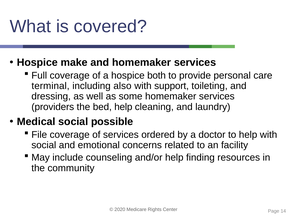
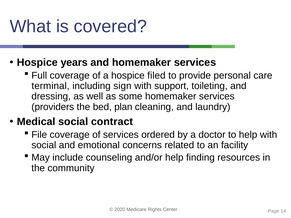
make: make -> years
both: both -> filed
also: also -> sign
bed help: help -> plan
possible: possible -> contract
